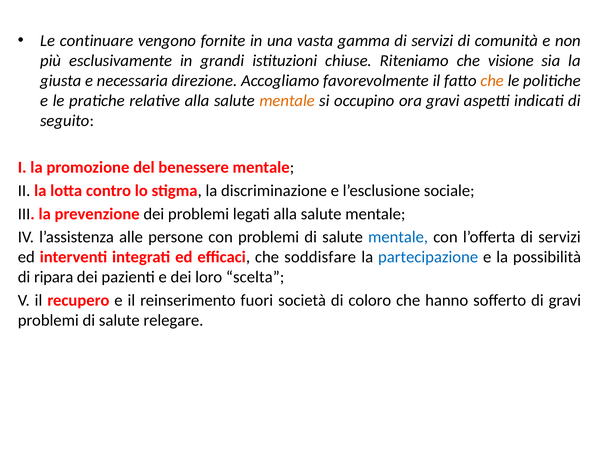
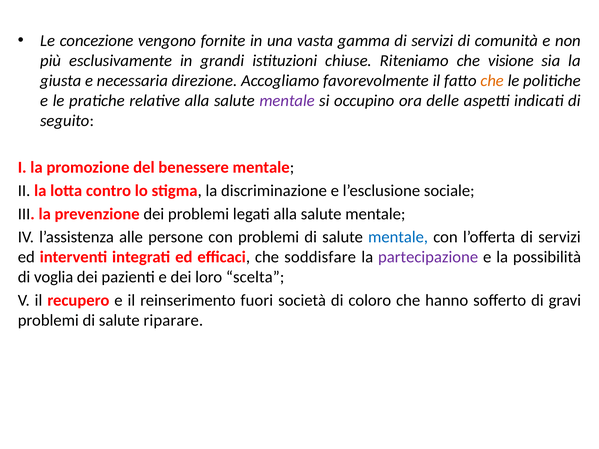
continuare: continuare -> concezione
mentale at (287, 101) colour: orange -> purple
ora gravi: gravi -> delle
partecipazione colour: blue -> purple
ripara: ripara -> voglia
relegare: relegare -> riparare
